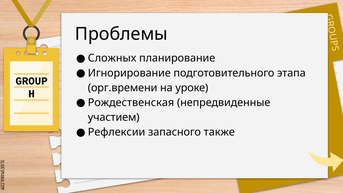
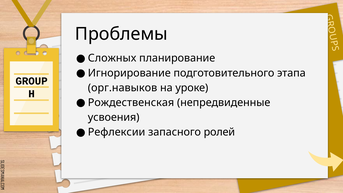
орг.времени: орг.времени -> орг.навыков
участием: участием -> усвоения
также: также -> ролей
